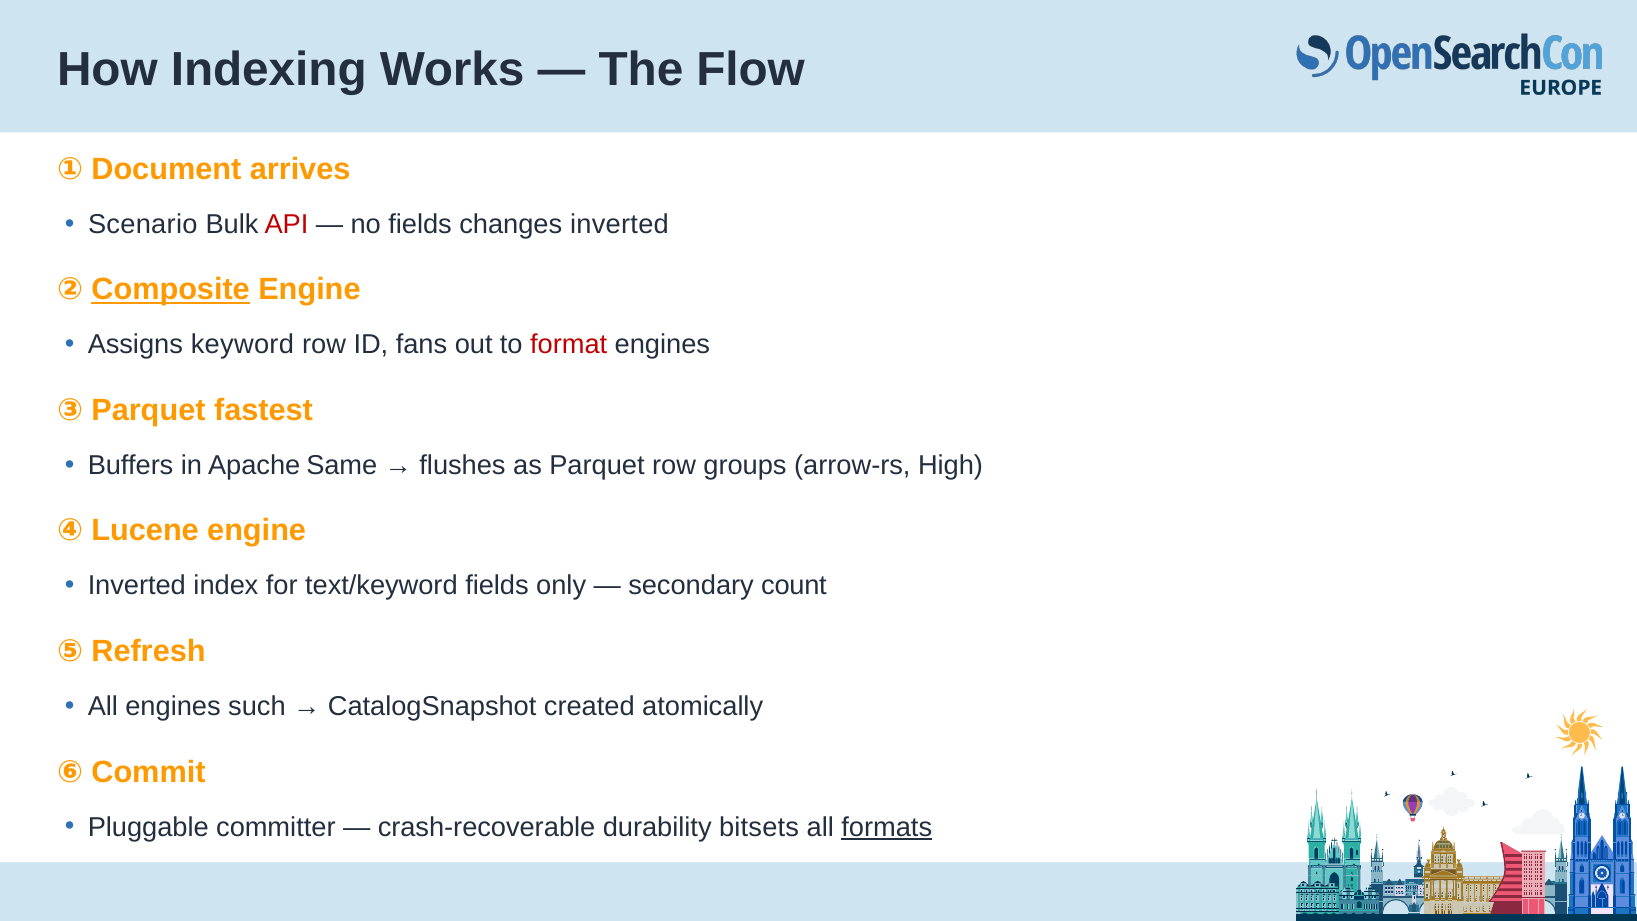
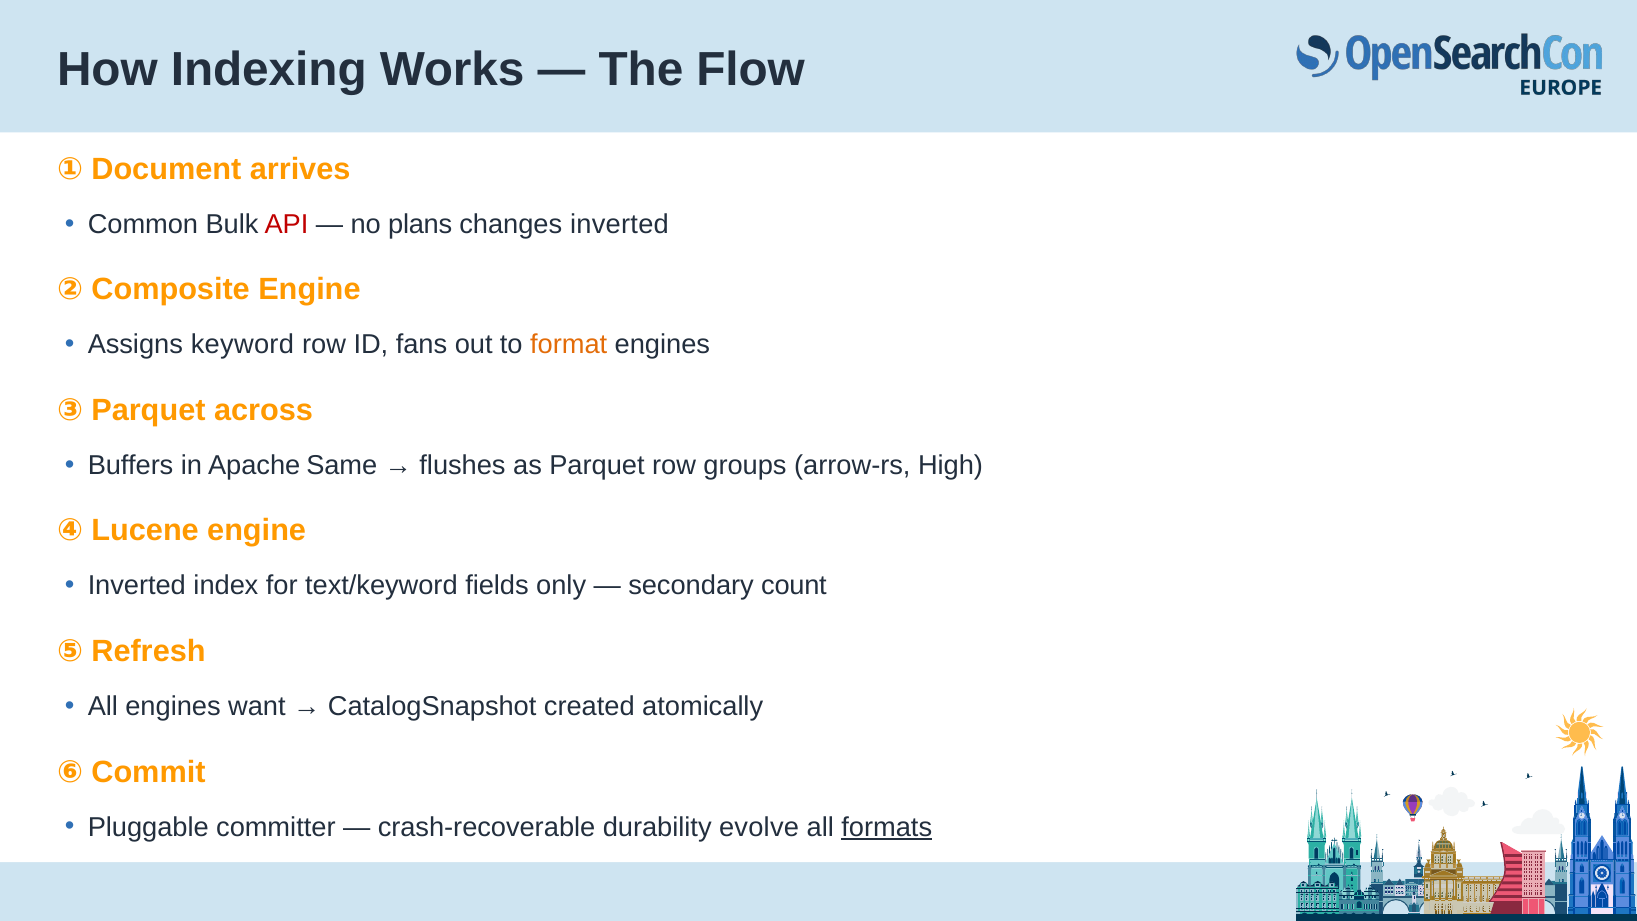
Scenario: Scenario -> Common
no fields: fields -> plans
Composite underline: present -> none
format colour: red -> orange
fastest: fastest -> across
such: such -> want
bitsets: bitsets -> evolve
